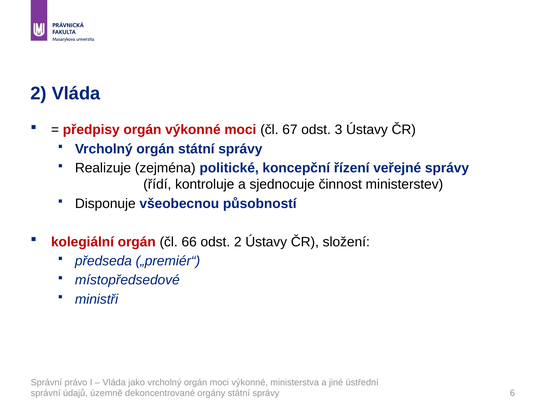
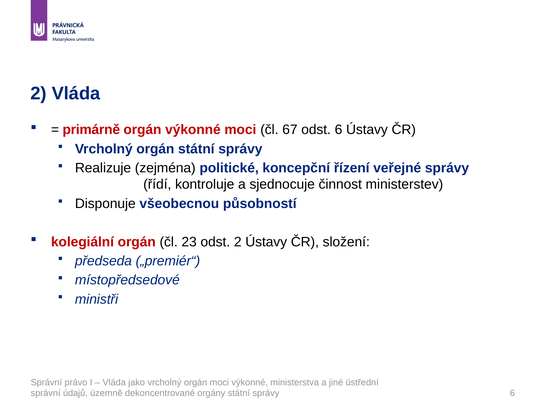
předpisy: předpisy -> primárně
odst 3: 3 -> 6
66: 66 -> 23
